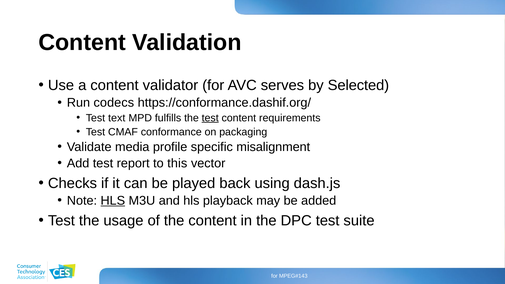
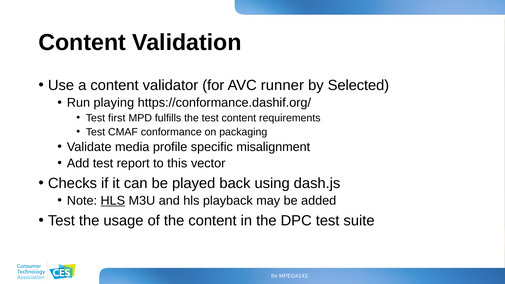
serves: serves -> runner
codecs: codecs -> playing
text: text -> first
test at (210, 118) underline: present -> none
